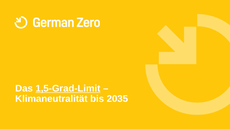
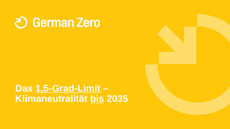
bis underline: none -> present
